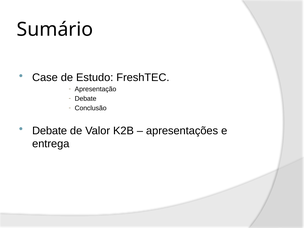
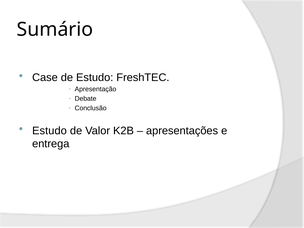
Debate at (50, 131): Debate -> Estudo
